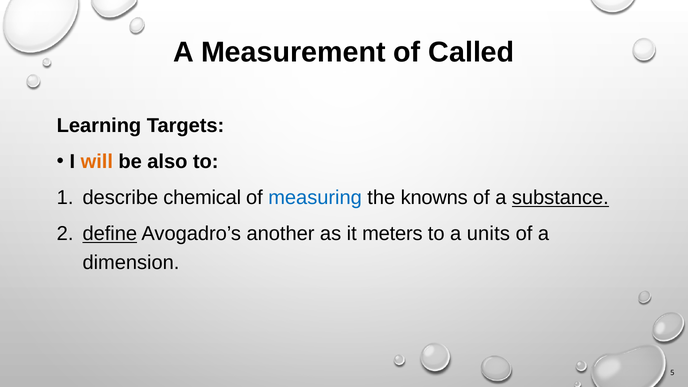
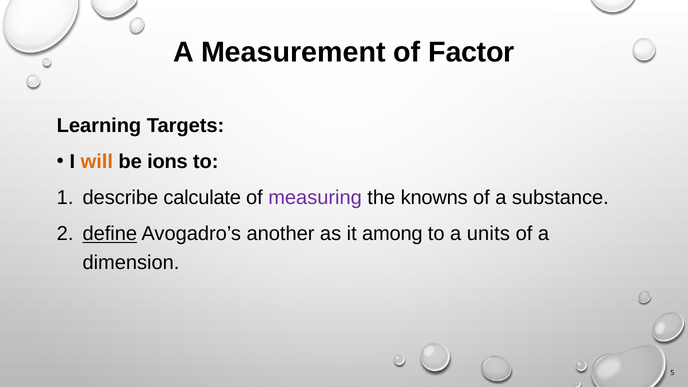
Called: Called -> Factor
also: also -> ions
chemical: chemical -> calculate
measuring colour: blue -> purple
substance underline: present -> none
meters: meters -> among
